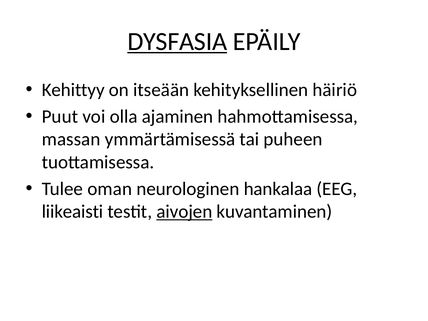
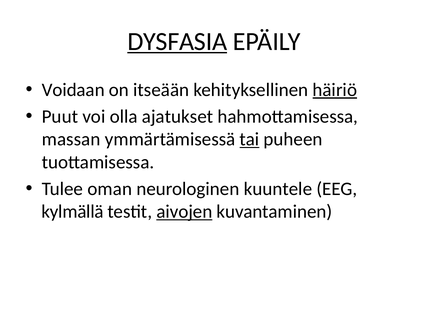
Kehittyy: Kehittyy -> Voidaan
häiriö underline: none -> present
ajaminen: ajaminen -> ajatukset
tai underline: none -> present
hankalaa: hankalaa -> kuuntele
liikeaisti: liikeaisti -> kylmällä
